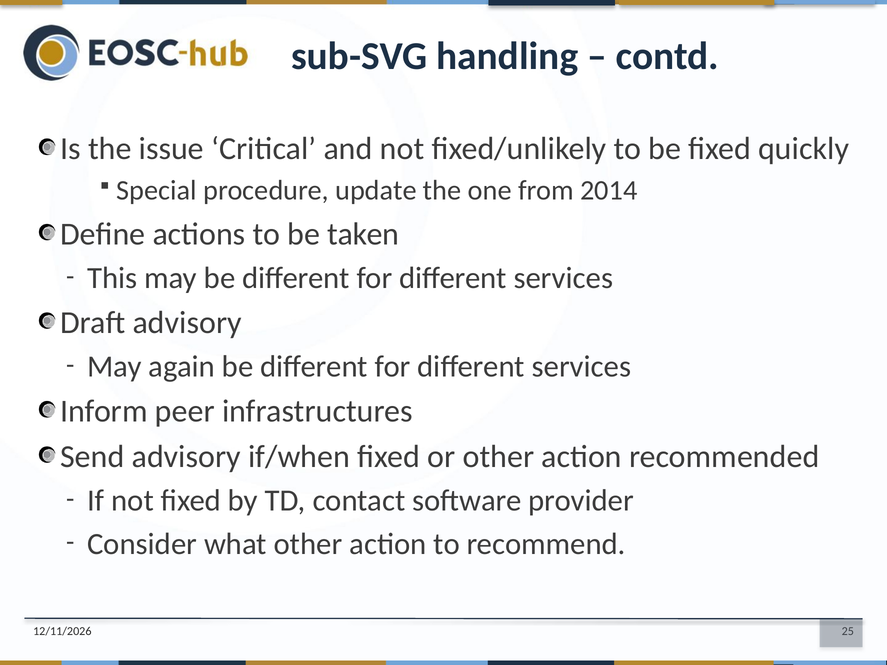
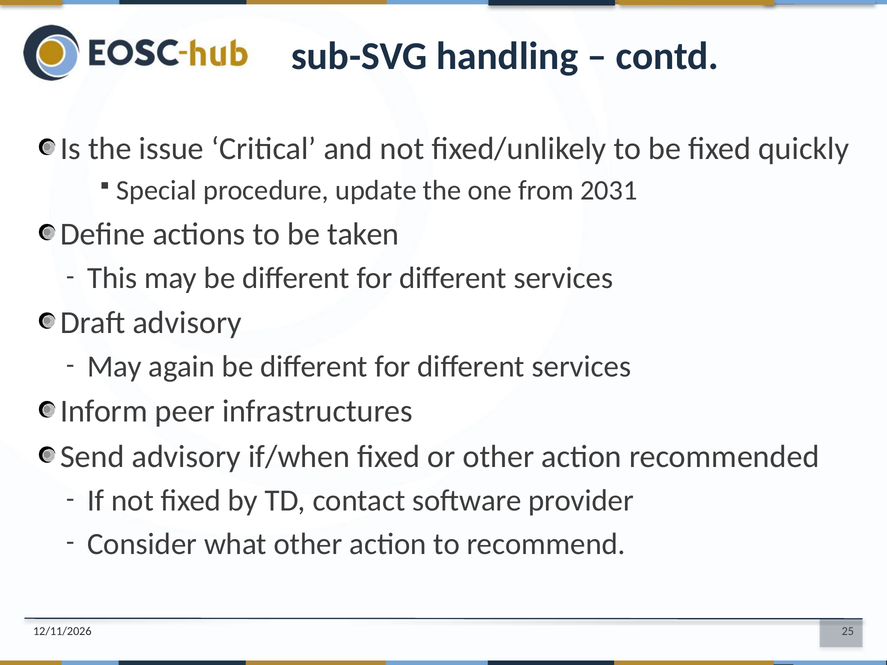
2014: 2014 -> 2031
